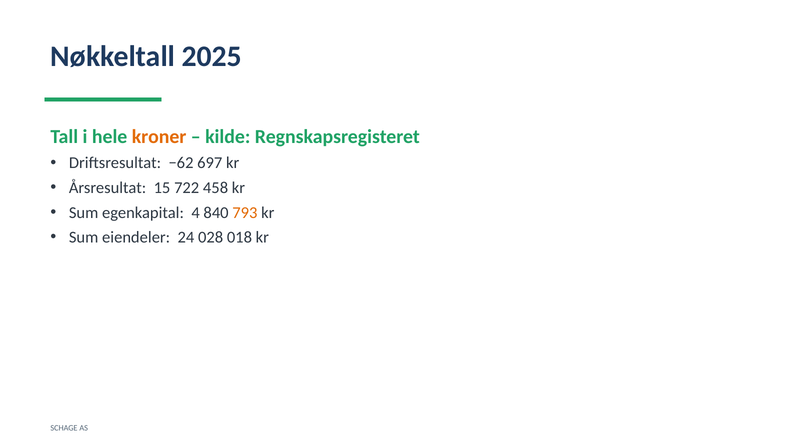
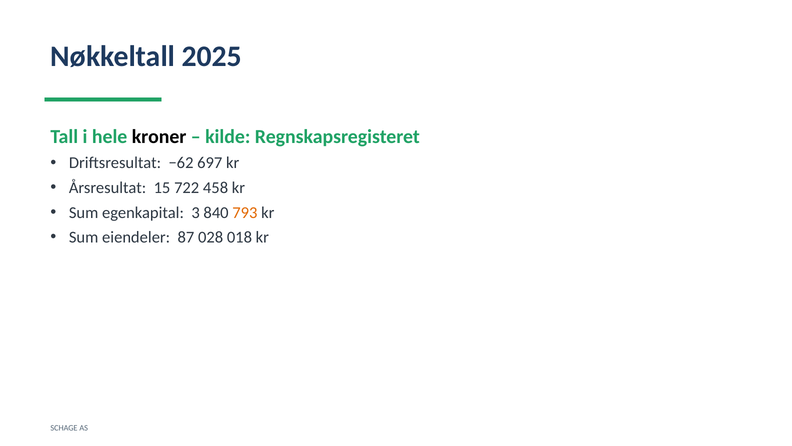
kroner colour: orange -> black
4: 4 -> 3
24: 24 -> 87
